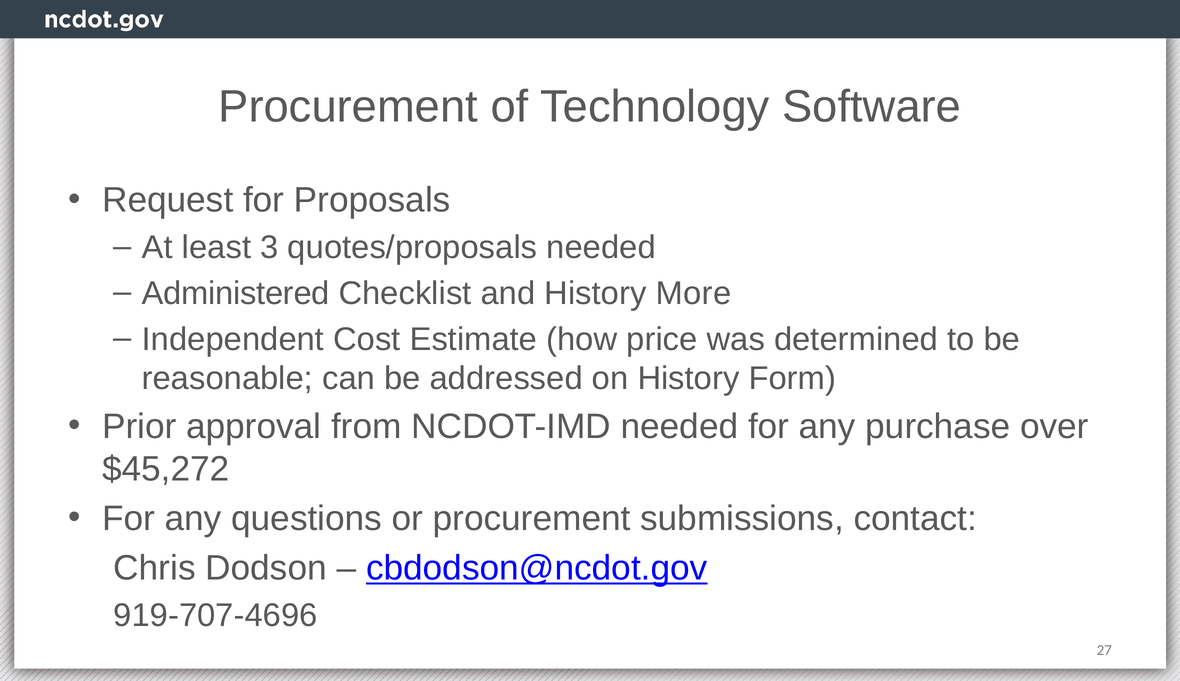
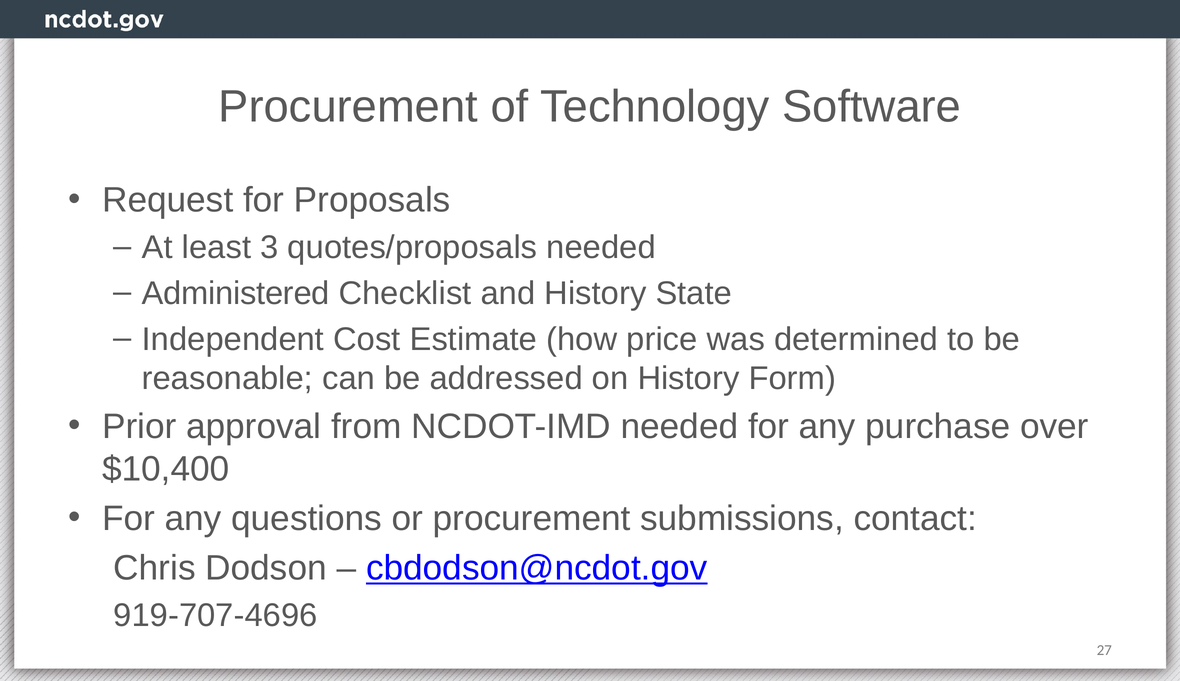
More: More -> State
$45,272: $45,272 -> $10,400
